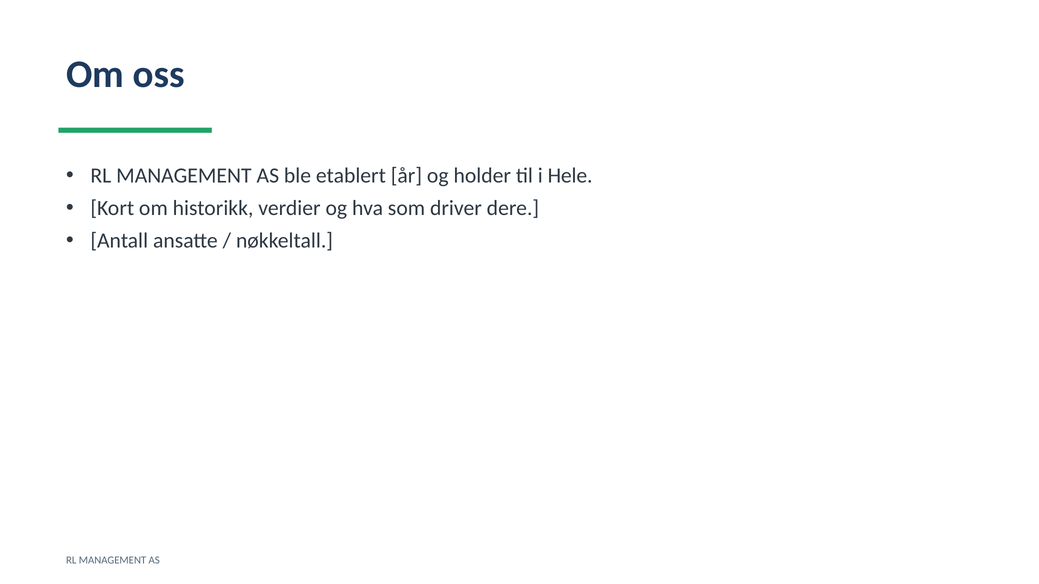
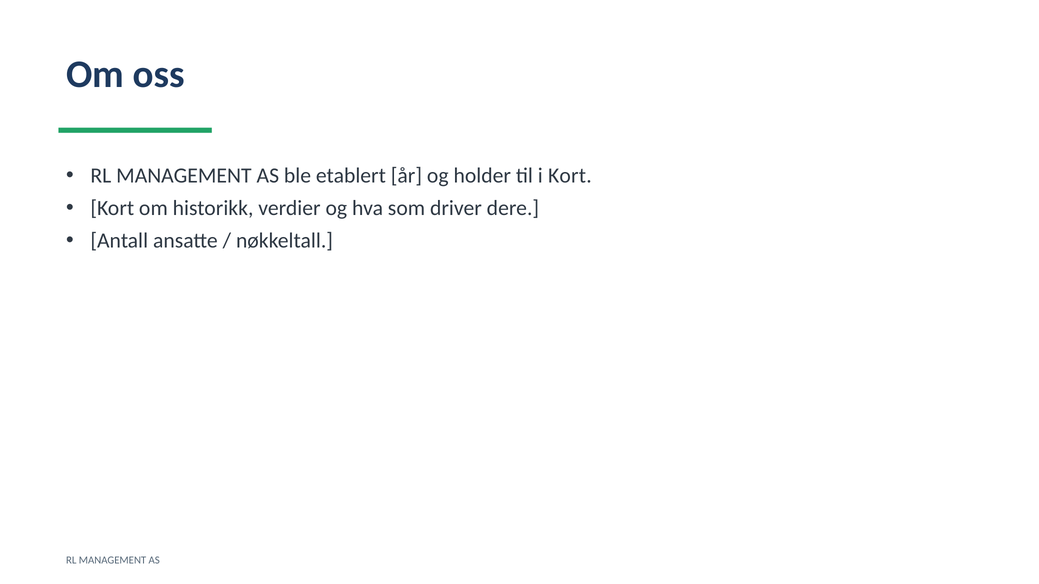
i Hele: Hele -> Kort
